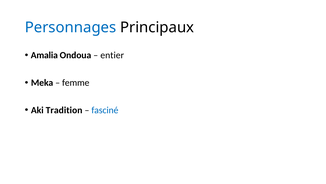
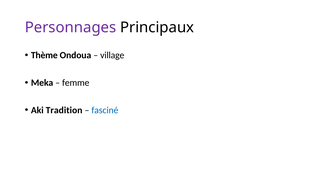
Personnages colour: blue -> purple
Amalia: Amalia -> Thème
entier: entier -> village
